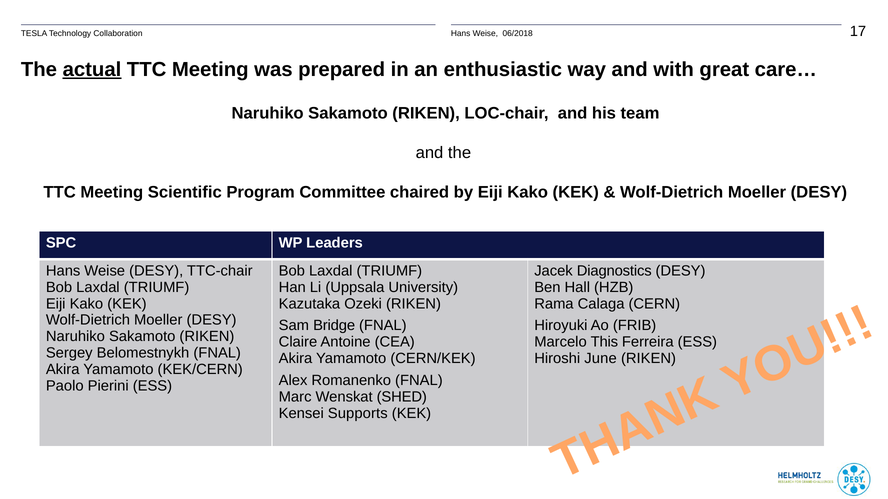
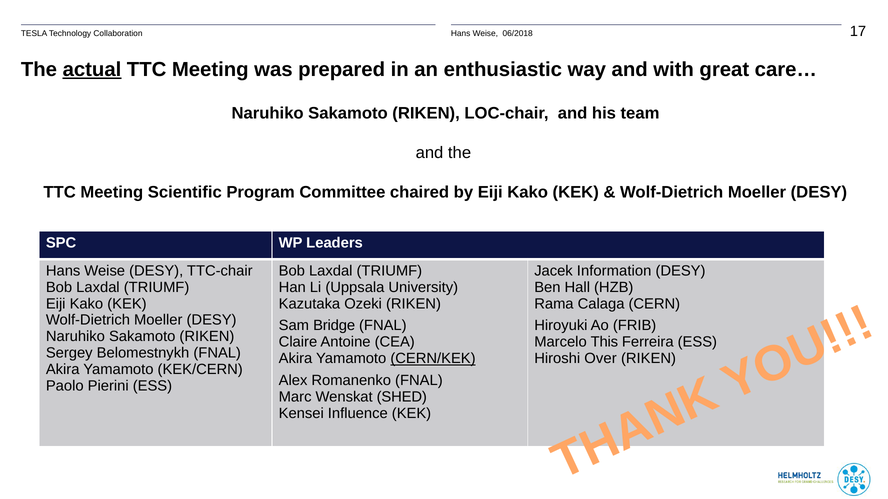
Diagnostics: Diagnostics -> Information
CERN/KEK underline: none -> present
June: June -> Over
Supports: Supports -> Influence
